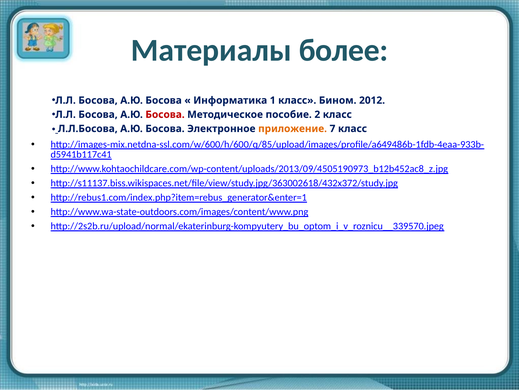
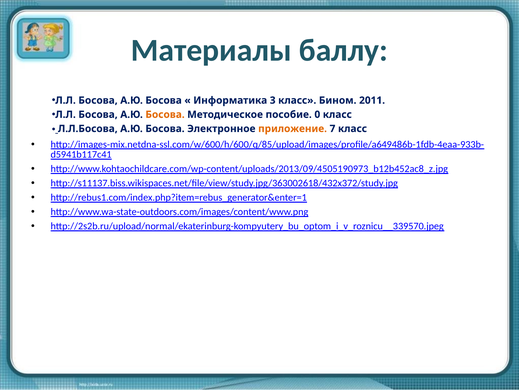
более: более -> баллу
1: 1 -> 3
2012: 2012 -> 2011
Босова at (165, 114) colour: red -> orange
2: 2 -> 0
